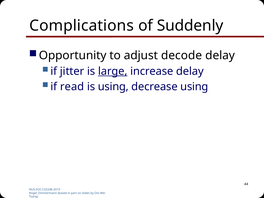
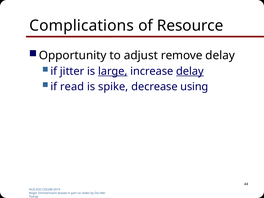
Suddenly: Suddenly -> Resource
decode: decode -> remove
delay at (190, 71) underline: none -> present
is using: using -> spike
